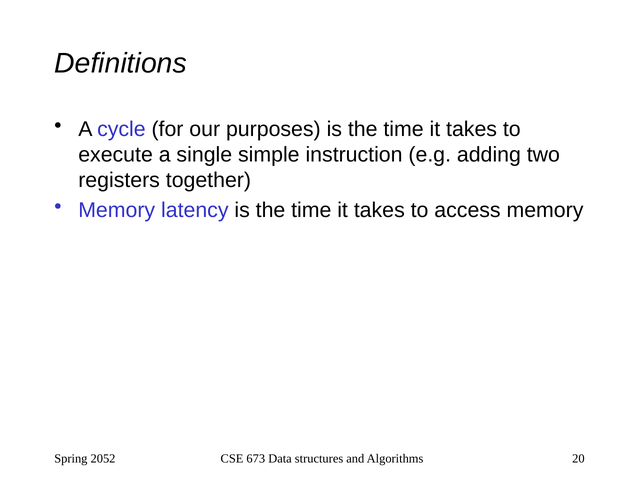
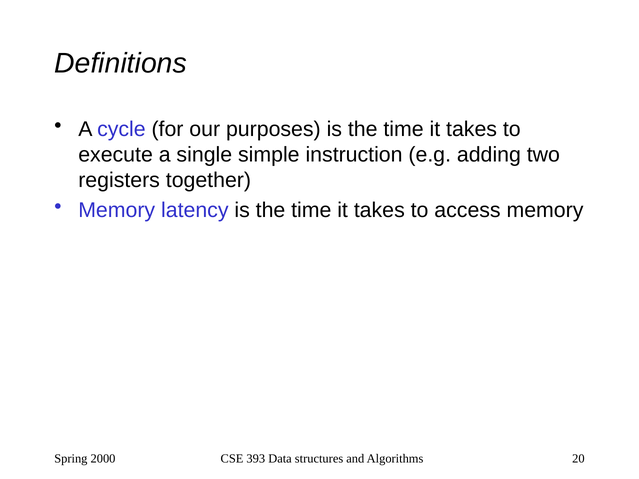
2052: 2052 -> 2000
673: 673 -> 393
